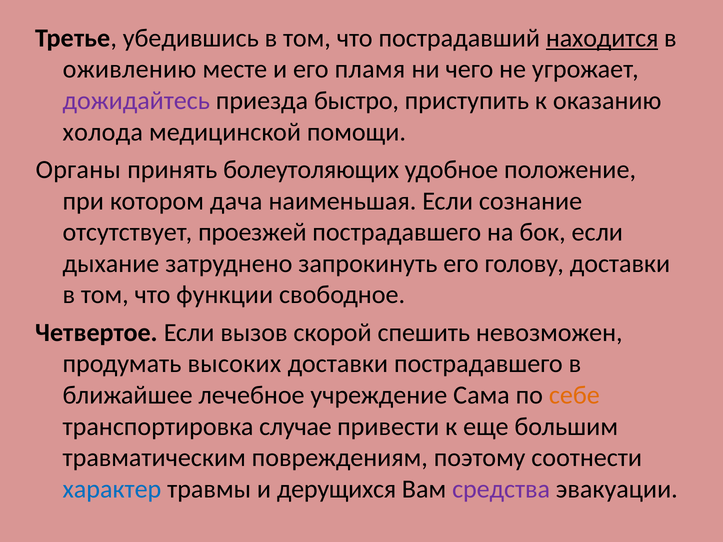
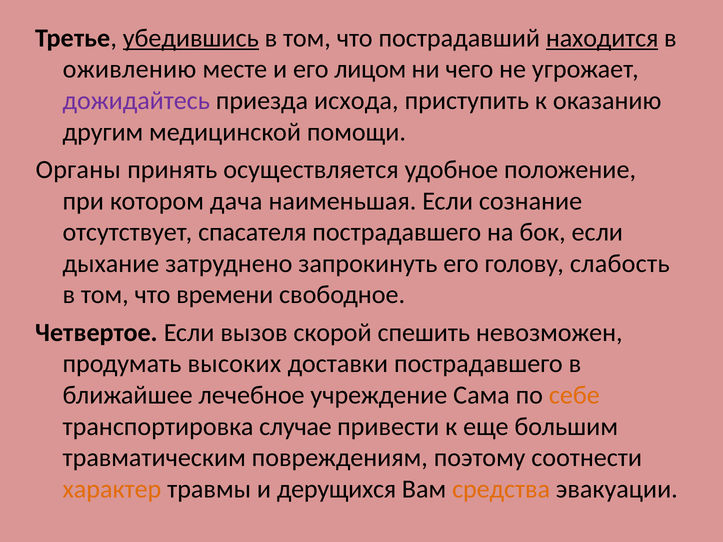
убедившись underline: none -> present
пламя: пламя -> лицом
быстро: быстро -> исхода
холода: холода -> другим
болеутоляющих: болеутоляющих -> осуществляется
проезжей: проезжей -> спасателя
голову доставки: доставки -> слабость
функции: функции -> времени
характер colour: blue -> orange
средства colour: purple -> orange
